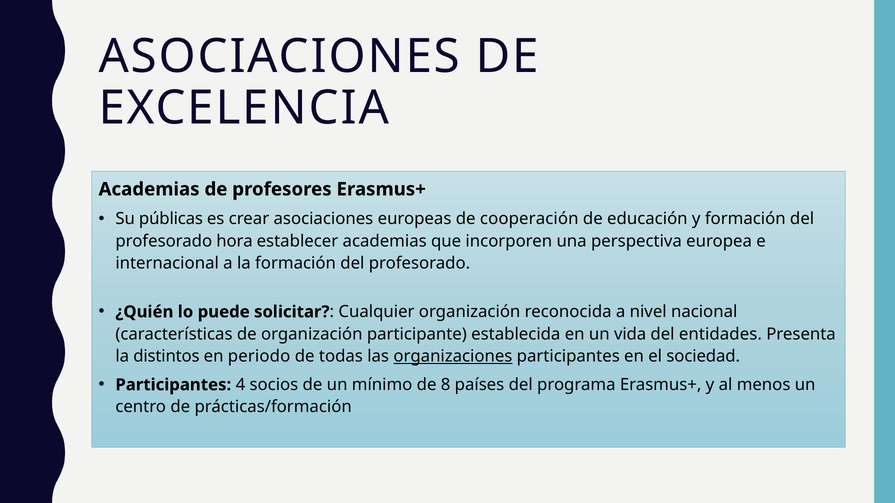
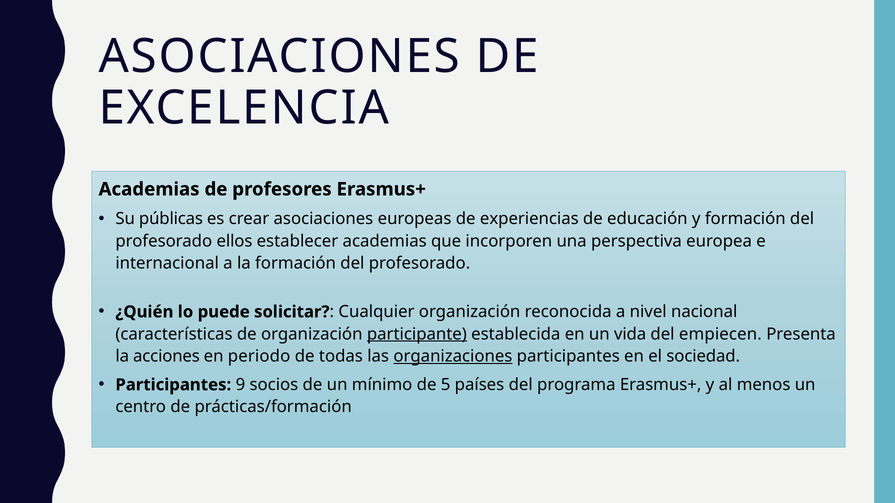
cooperación: cooperación -> experiencias
hora: hora -> ellos
participante underline: none -> present
entidades: entidades -> empiecen
distintos: distintos -> acciones
4: 4 -> 9
8: 8 -> 5
